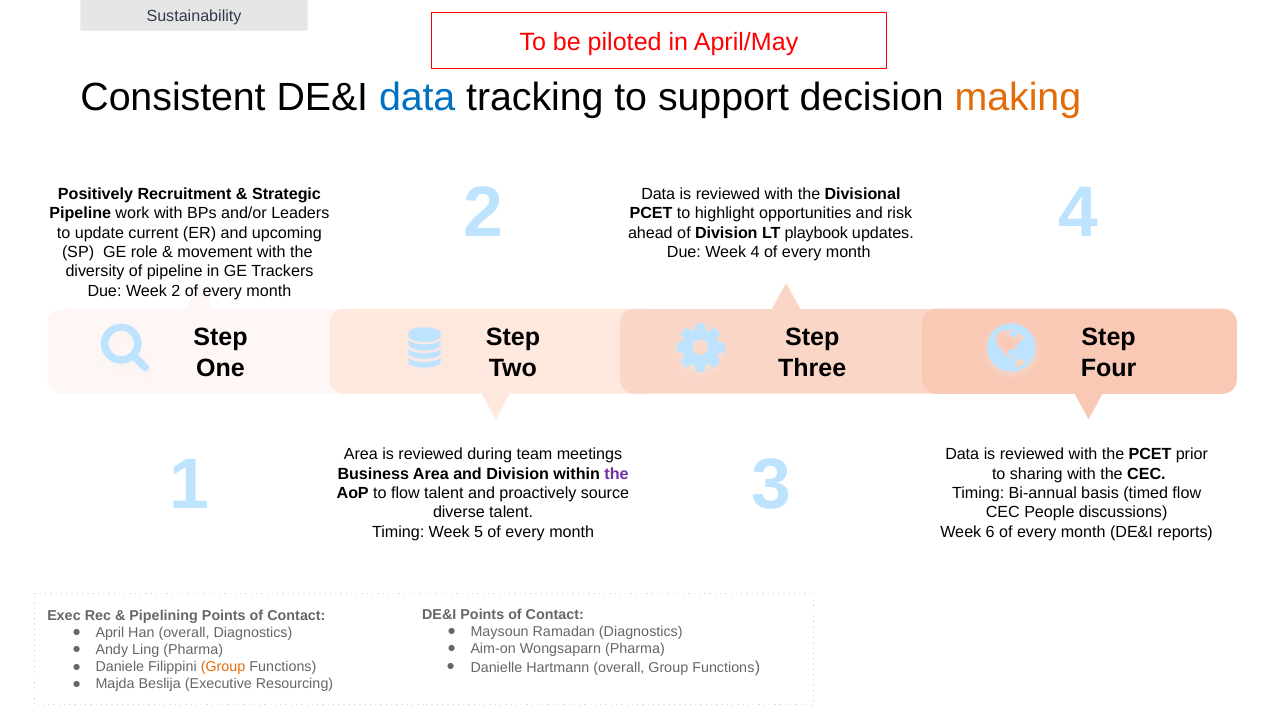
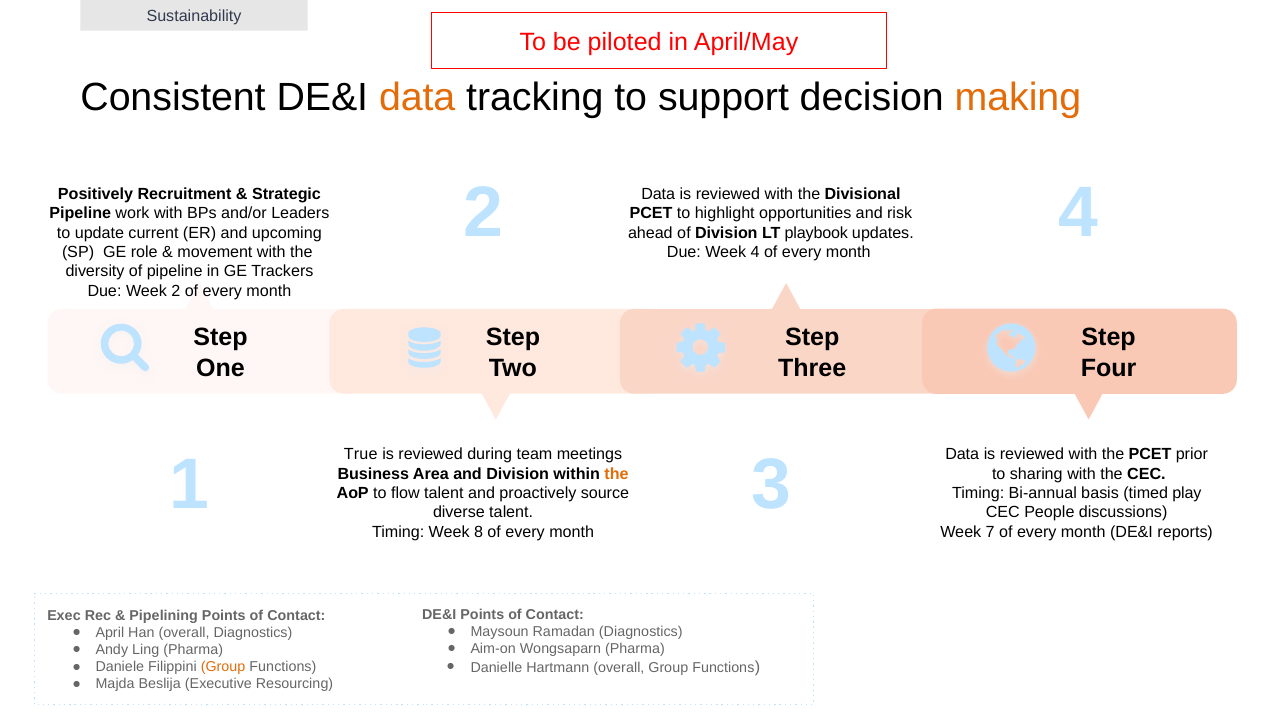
data at (417, 98) colour: blue -> orange
Area at (361, 455): Area -> True
the at (617, 474) colour: purple -> orange
timed flow: flow -> play
5: 5 -> 8
6: 6 -> 7
